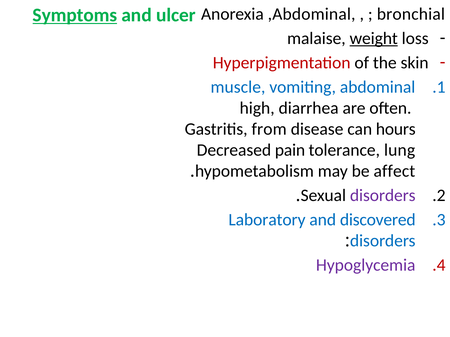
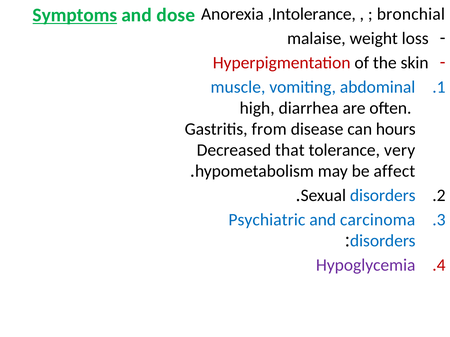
ulcer: ulcer -> dose
,Abdominal: ,Abdominal -> ,Intolerance
weight underline: present -> none
pain: pain -> that
lung: lung -> very
disorders at (383, 196) colour: purple -> blue
Laboratory: Laboratory -> Psychiatric
discovered: discovered -> carcinoma
